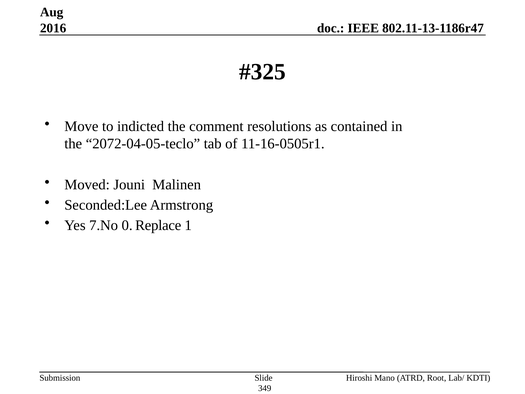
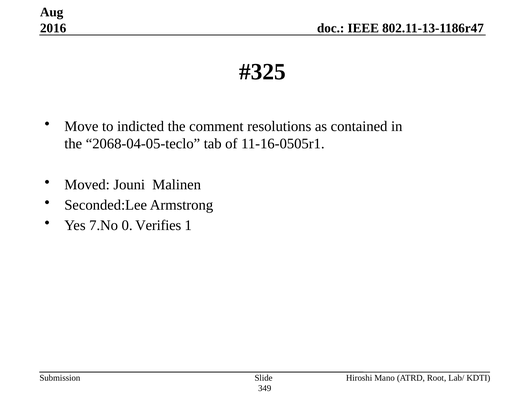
2072-04-05-teclo: 2072-04-05-teclo -> 2068-04-05-teclo
Replace: Replace -> Verifies
